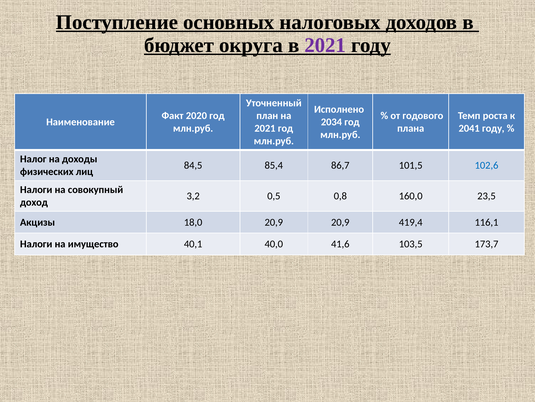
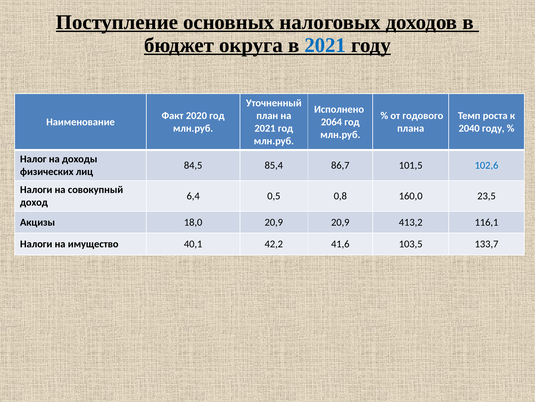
2021 at (325, 45) colour: purple -> blue
2034: 2034 -> 2064
2041: 2041 -> 2040
3,2: 3,2 -> 6,4
419,4: 419,4 -> 413,2
40,0: 40,0 -> 42,2
173,7: 173,7 -> 133,7
